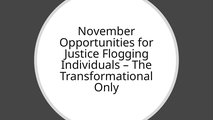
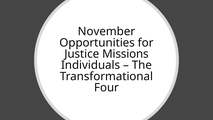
Flogging: Flogging -> Missions
Only: Only -> Four
